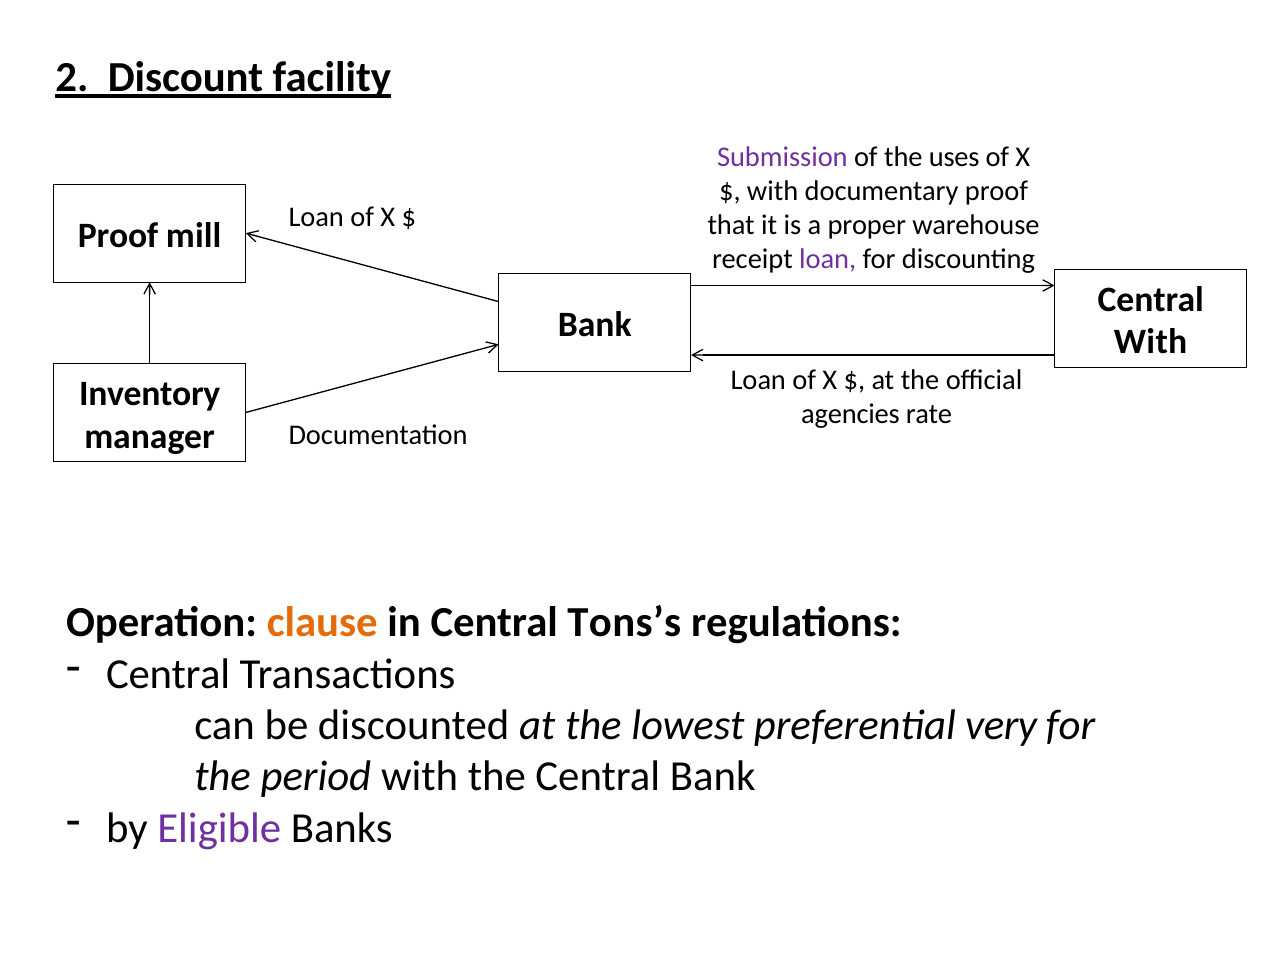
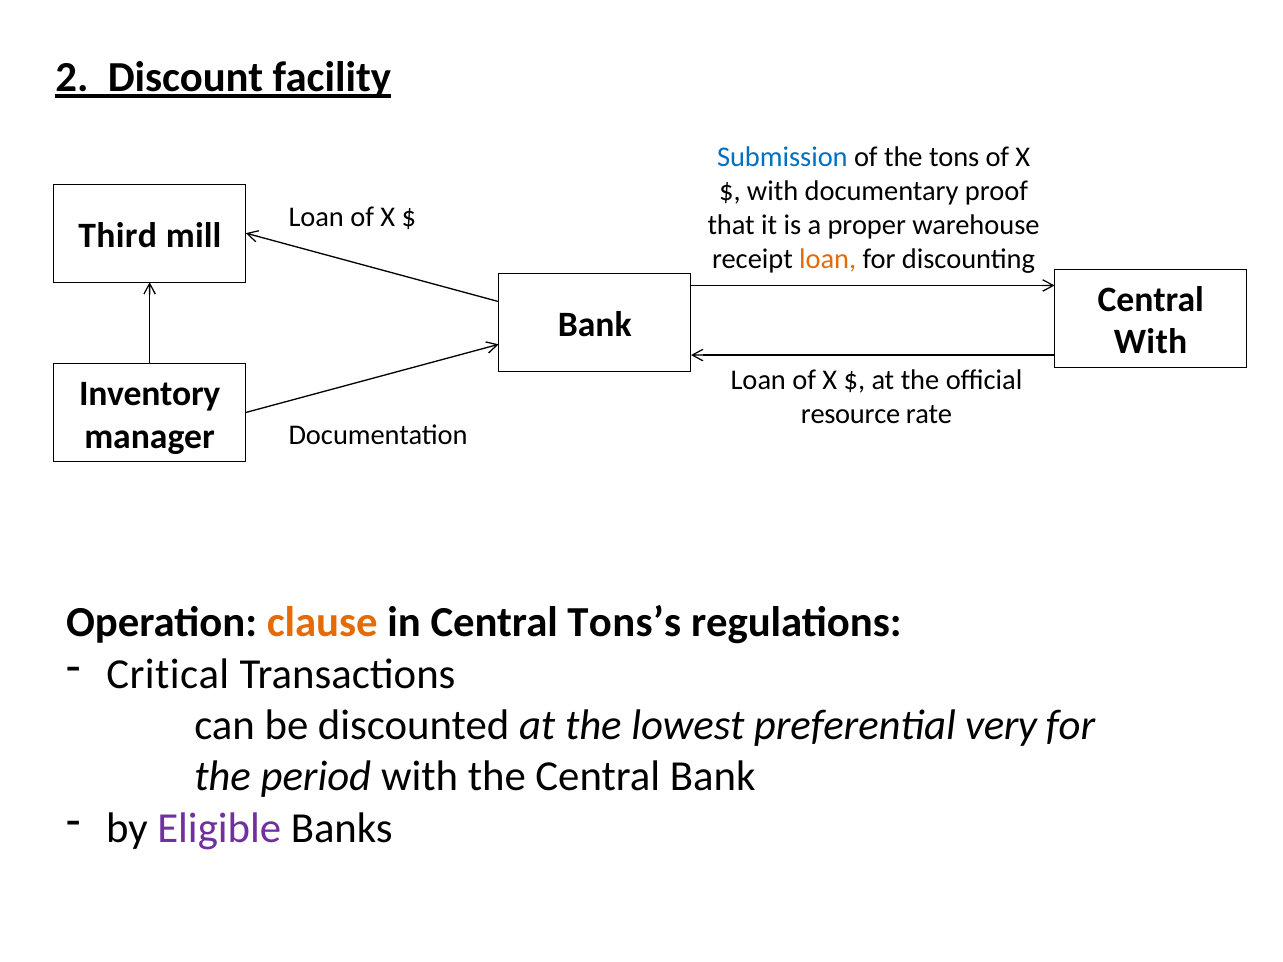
Submission colour: purple -> blue
uses: uses -> tons
Proof at (118, 236): Proof -> Third
loan at (828, 260) colour: purple -> orange
agencies: agencies -> resource
Central at (168, 674): Central -> Critical
